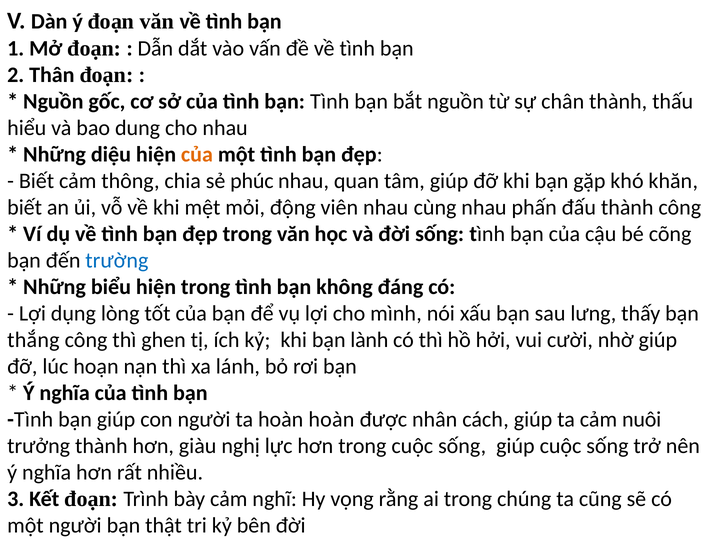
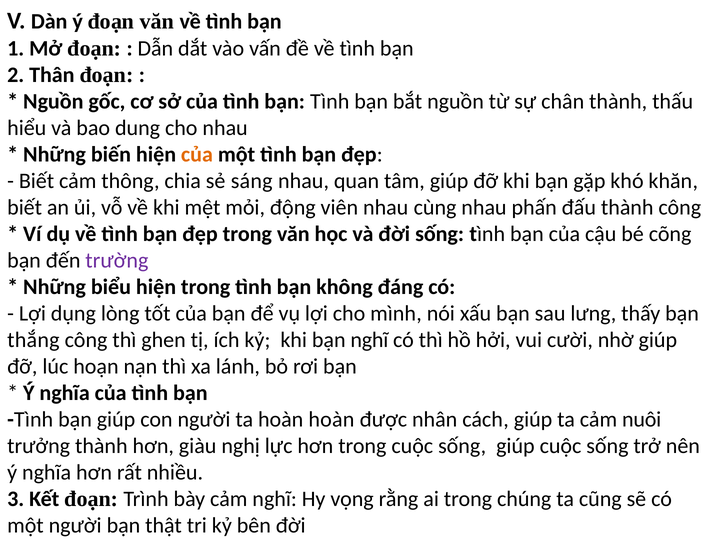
diệu: diệu -> biến
phúc: phúc -> sáng
trường colour: blue -> purple
bạn lành: lành -> nghĩ
